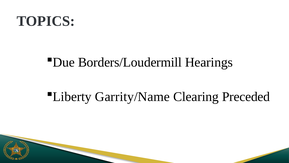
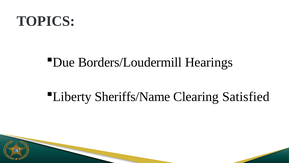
Garrity/Name: Garrity/Name -> Sheriffs/Name
Preceded: Preceded -> Satisfied
